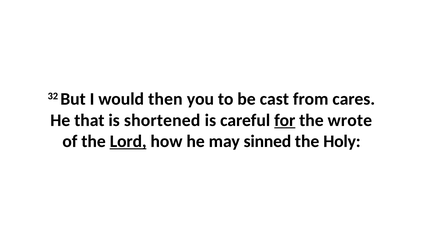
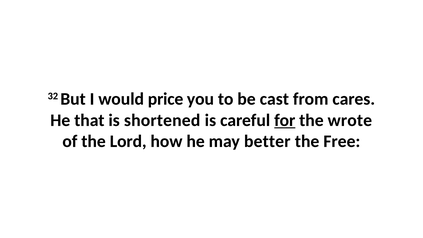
then: then -> price
Lord underline: present -> none
sinned: sinned -> better
Holy: Holy -> Free
